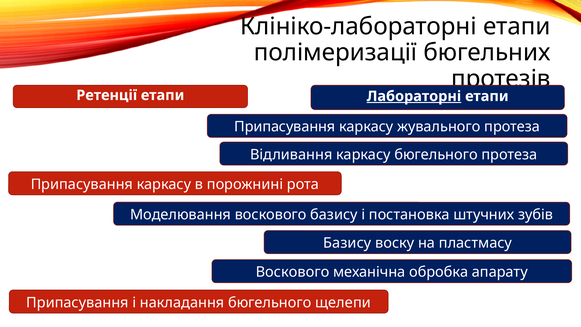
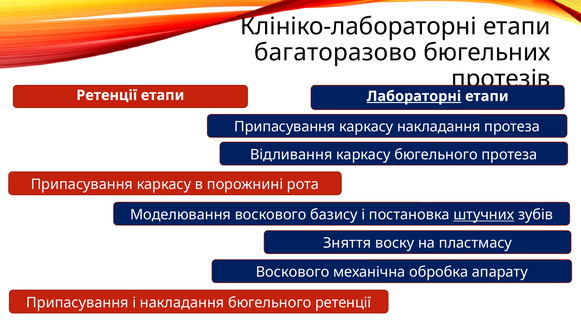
полімеризації: полімеризації -> багаторазово
каркасу жувального: жувального -> накладання
штучних underline: none -> present
Базису at (347, 243): Базису -> Зняття
бюгельного щелепи: щелепи -> ретенції
